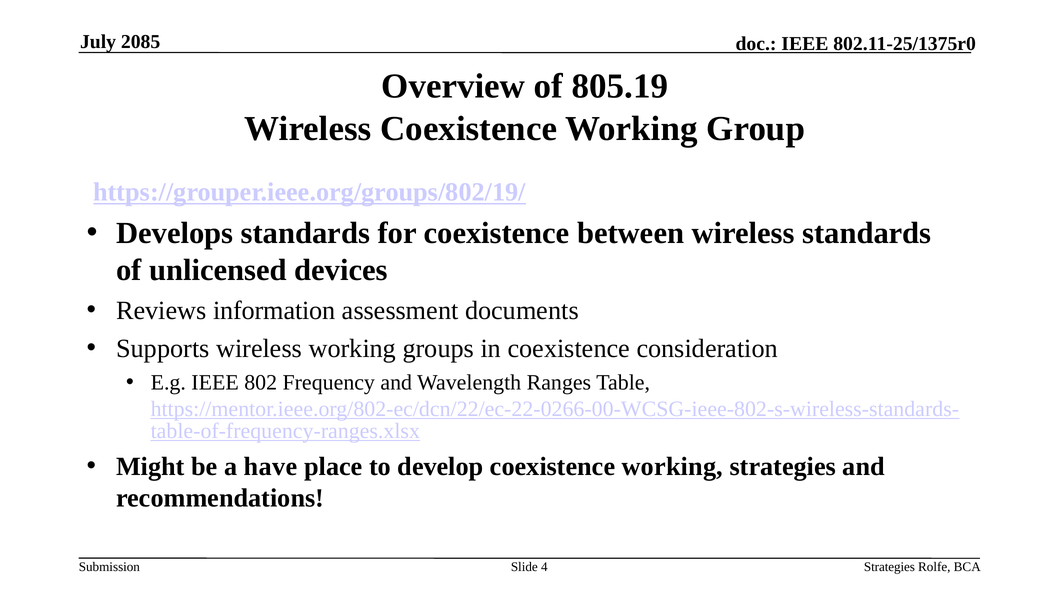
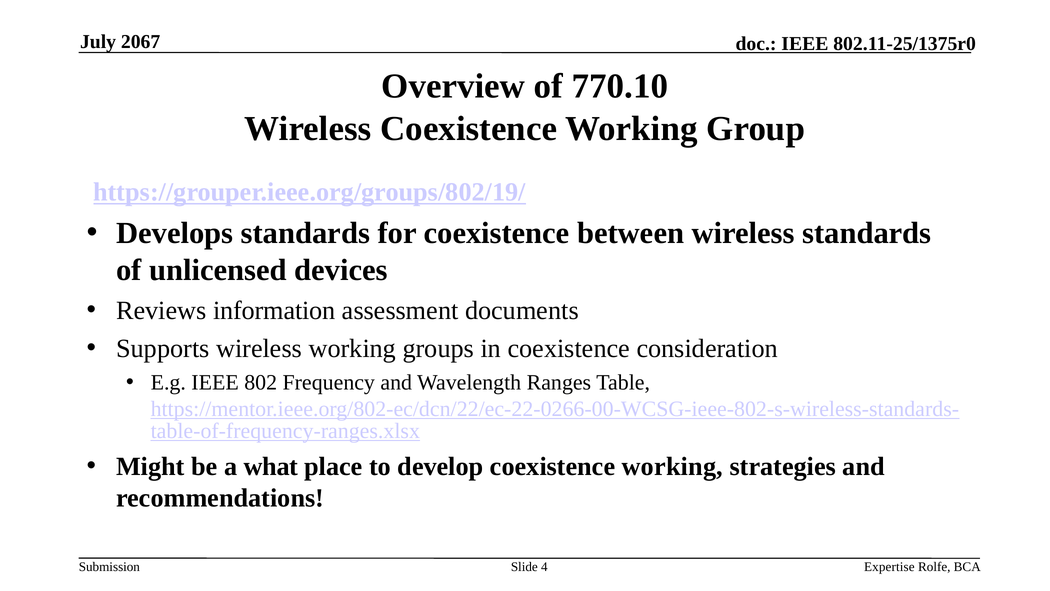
2085: 2085 -> 2067
805.19: 805.19 -> 770.10
have: have -> what
Strategies at (889, 566): Strategies -> Expertise
